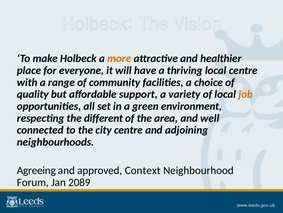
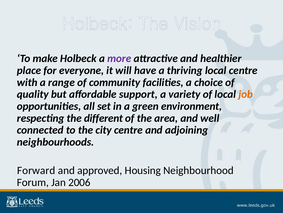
more colour: orange -> purple
Agreeing: Agreeing -> Forward
Context: Context -> Housing
2089: 2089 -> 2006
